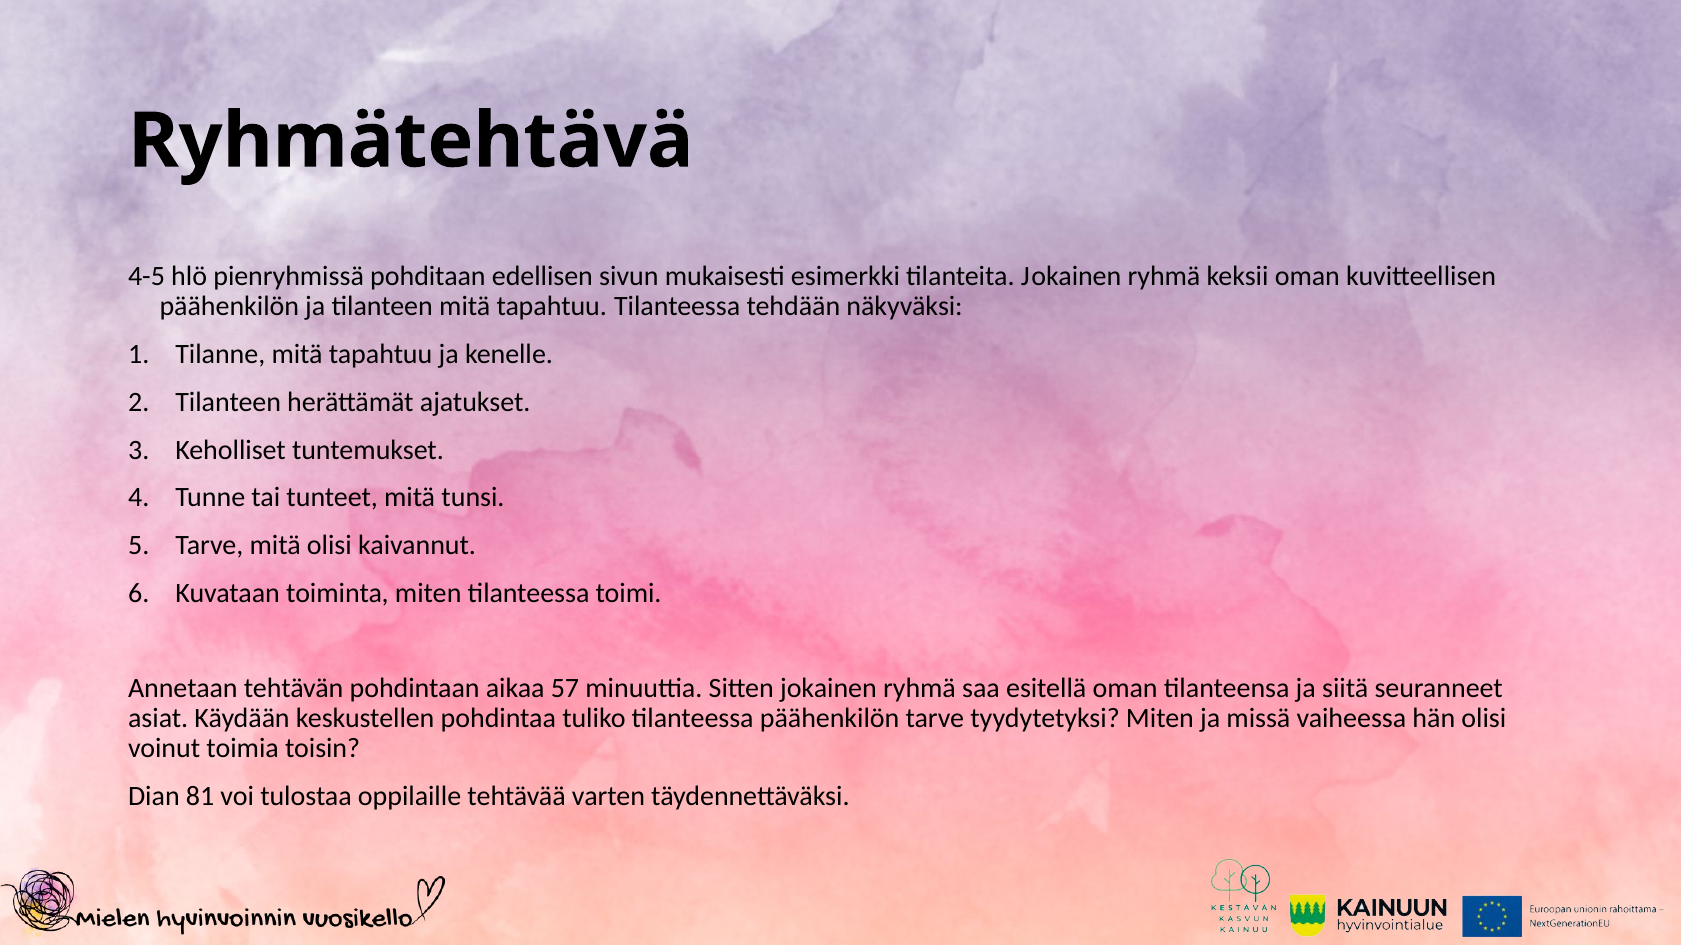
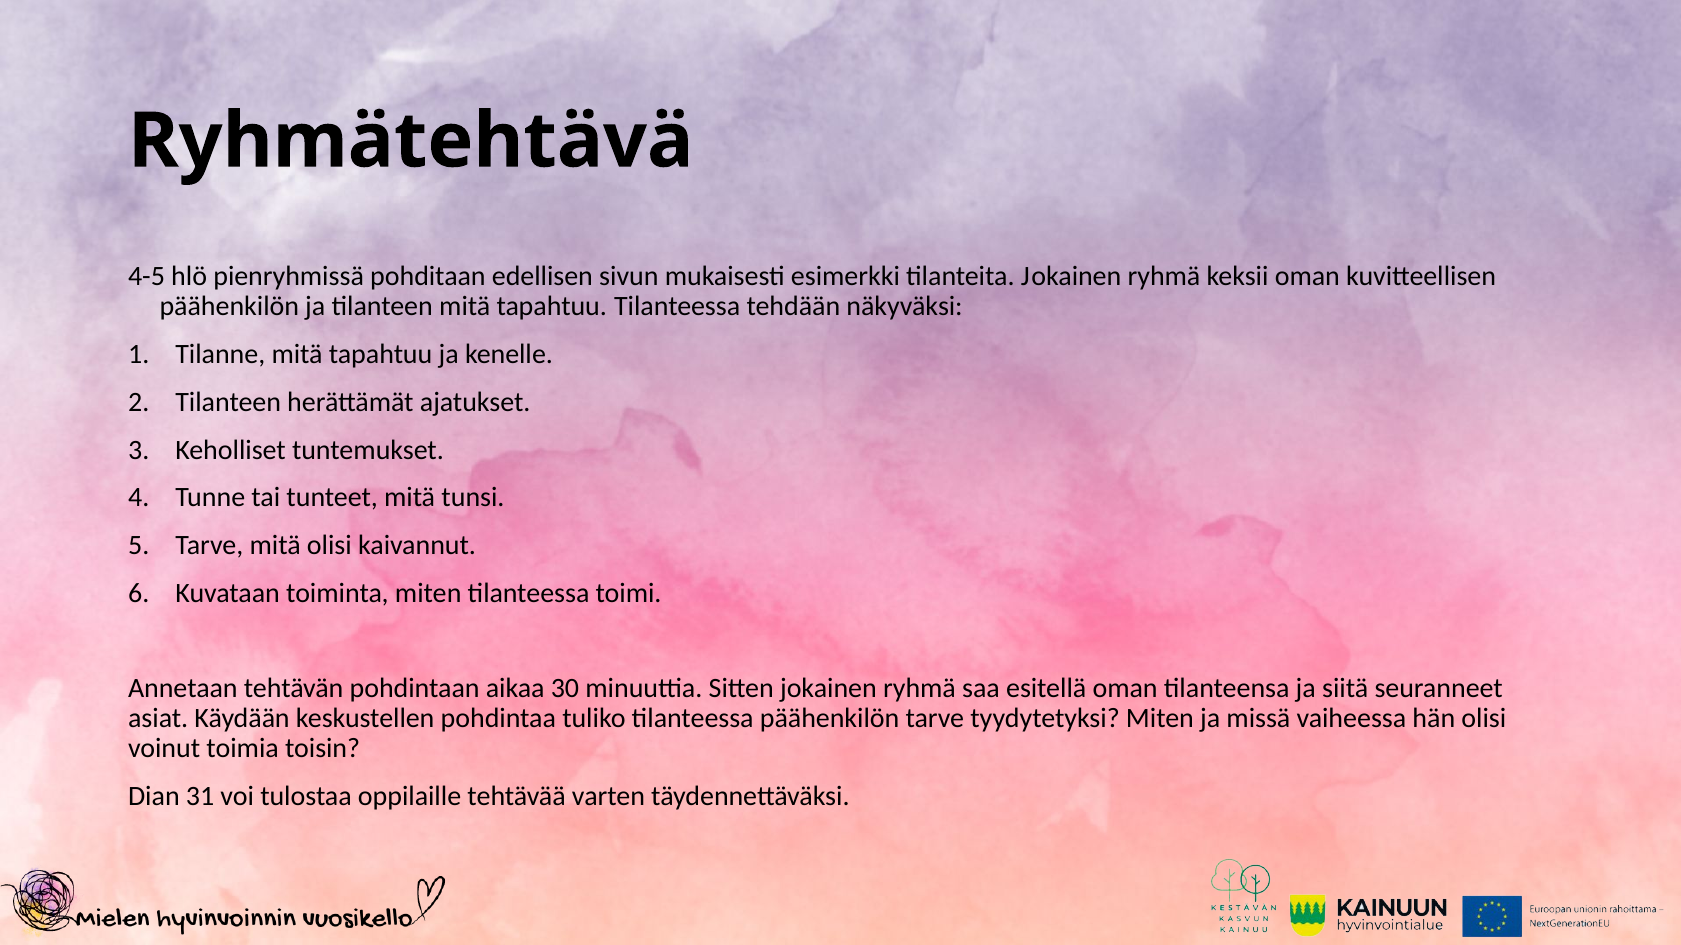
57: 57 -> 30
81: 81 -> 31
